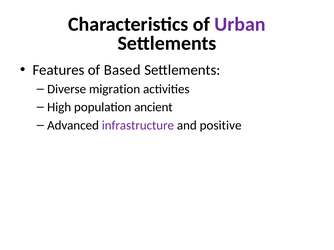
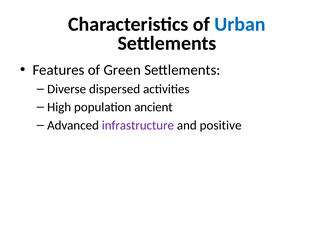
Urban colour: purple -> blue
Based: Based -> Green
migration: migration -> dispersed
